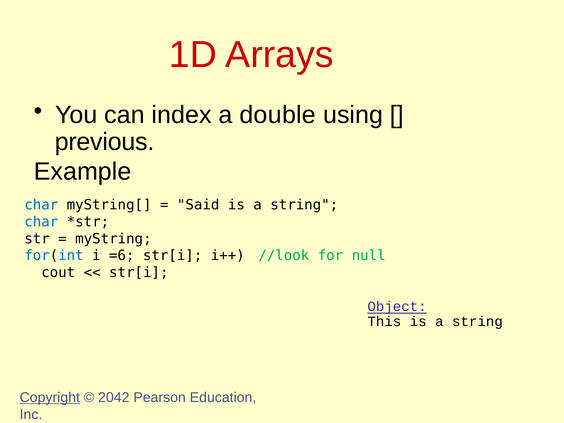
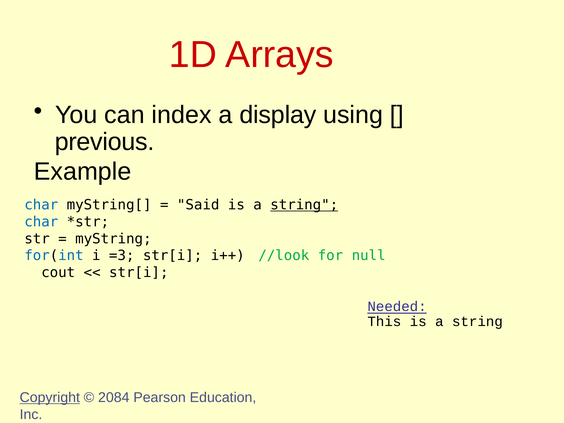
double: double -> display
string at (304, 205) underline: none -> present
=6: =6 -> =3
Object: Object -> Needed
2042: 2042 -> 2084
